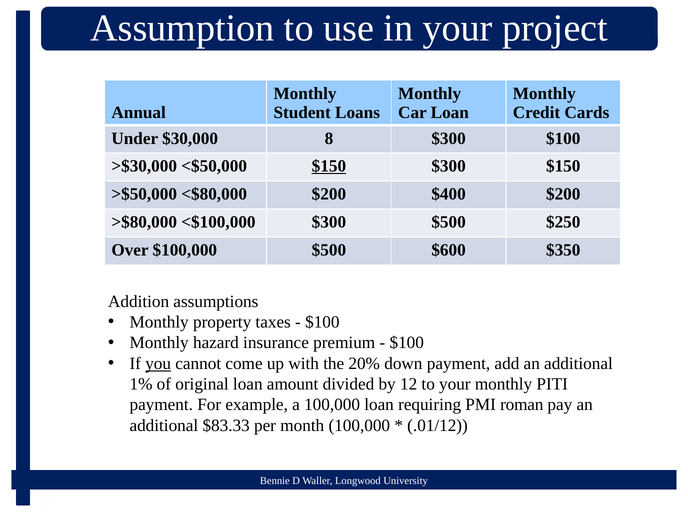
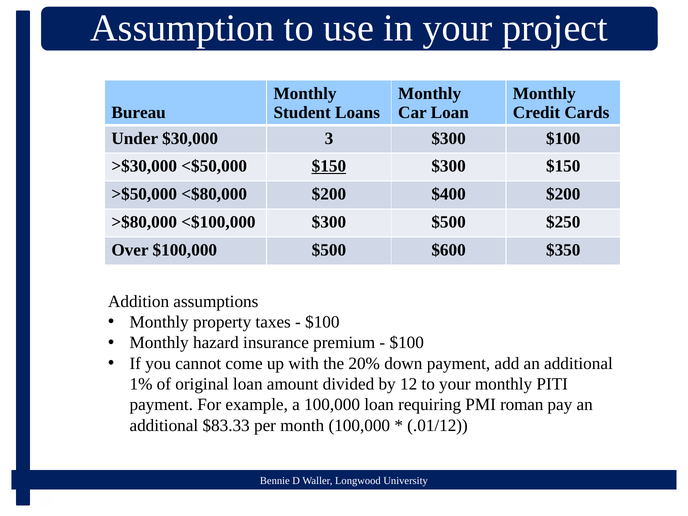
Annual: Annual -> Bureau
8: 8 -> 3
you underline: present -> none
